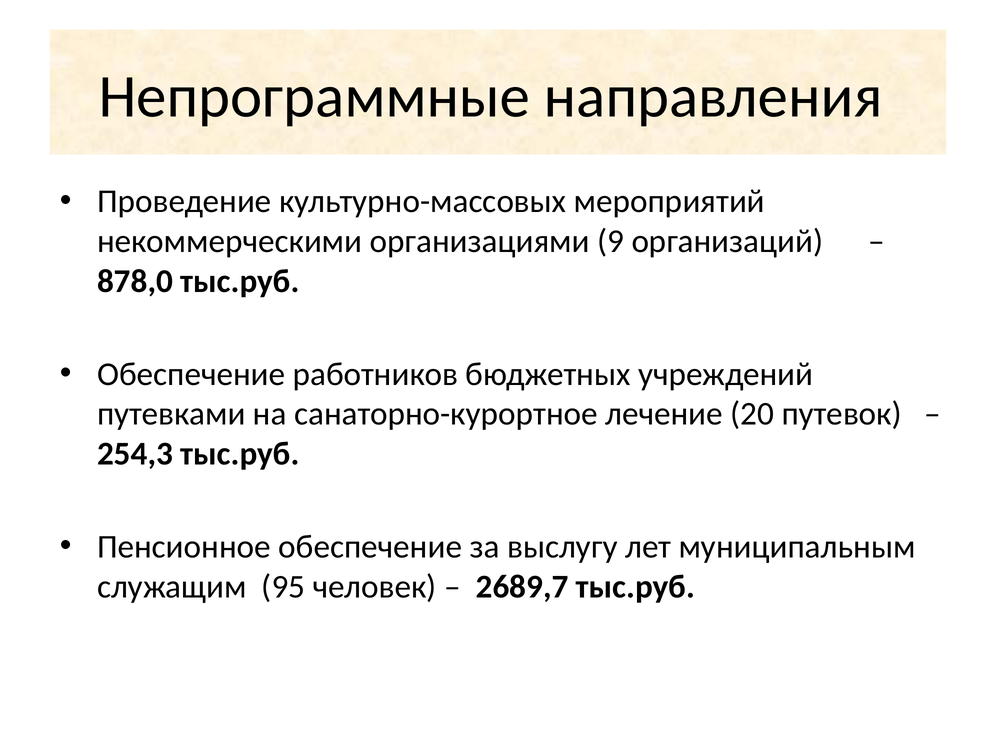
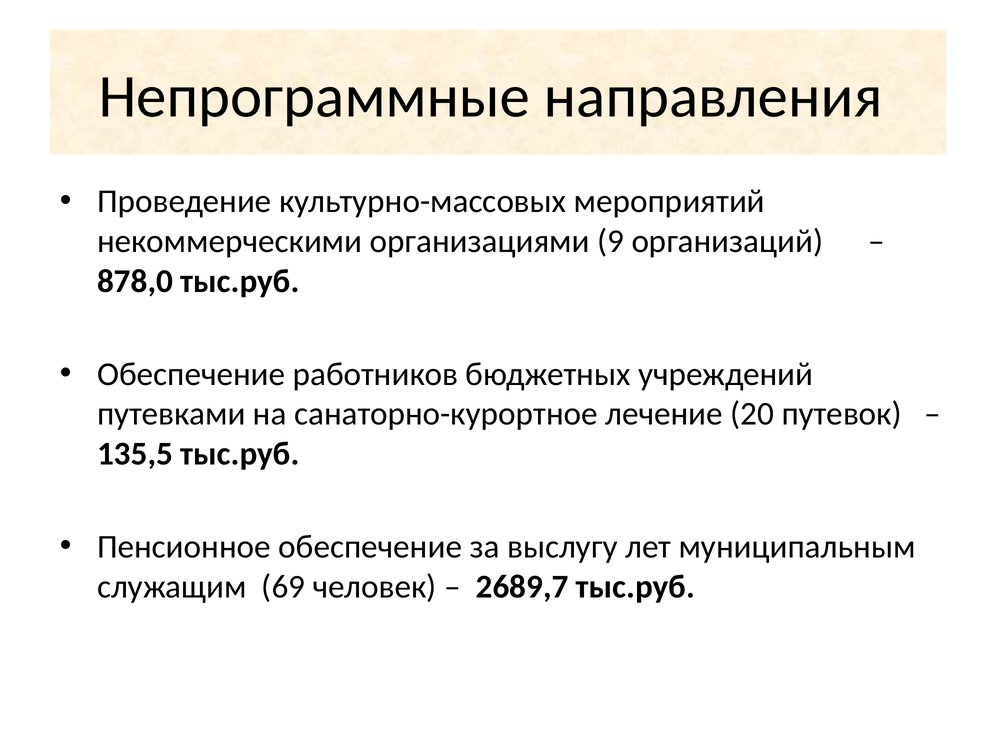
254,3: 254,3 -> 135,5
95: 95 -> 69
